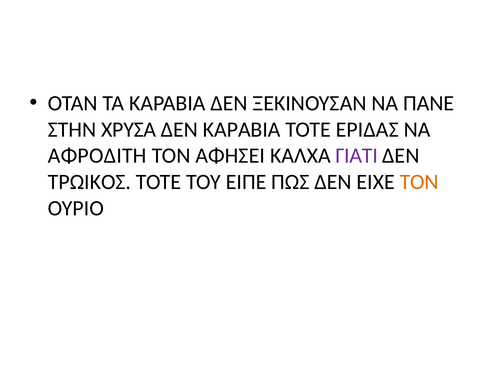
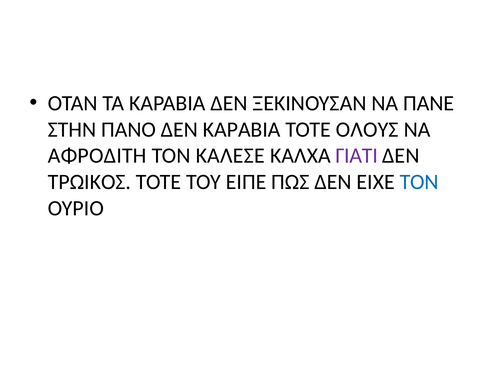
ΧΡΥΣΑ: ΧΡΥΣΑ -> ΠΑΝΟ
ΕΡΙΔΑΣ: ΕΡΙΔΑΣ -> ΟΛΟΥΣ
ΑΦΗΣΕΙ: ΑΦΗΣΕΙ -> ΚΑΛΕΣΕ
ΤΟΝ at (419, 182) colour: orange -> blue
